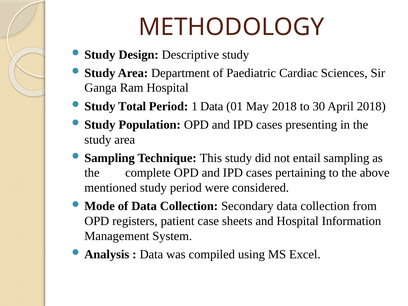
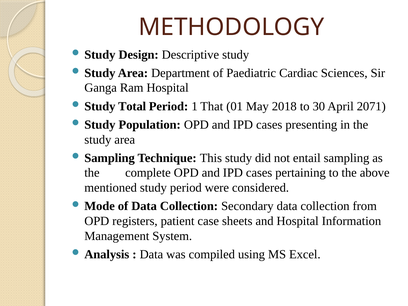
1 Data: Data -> That
April 2018: 2018 -> 2071
